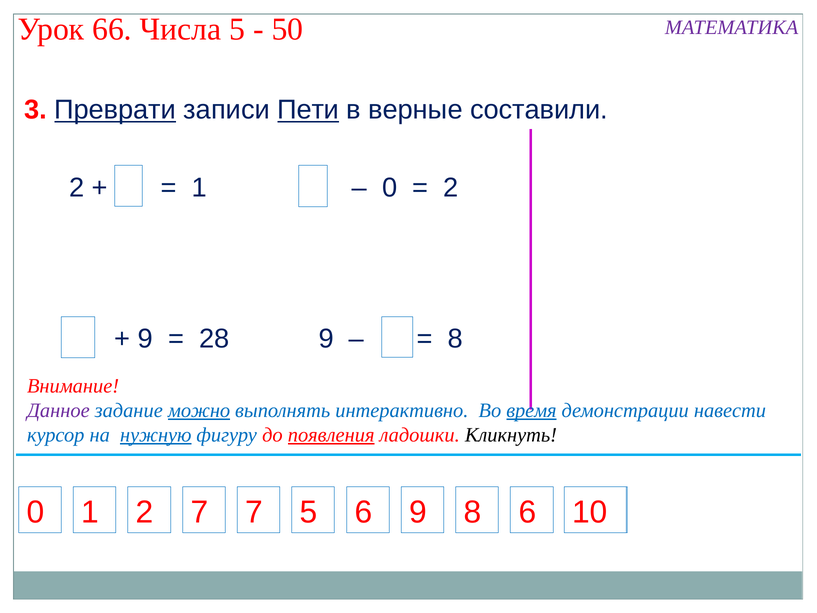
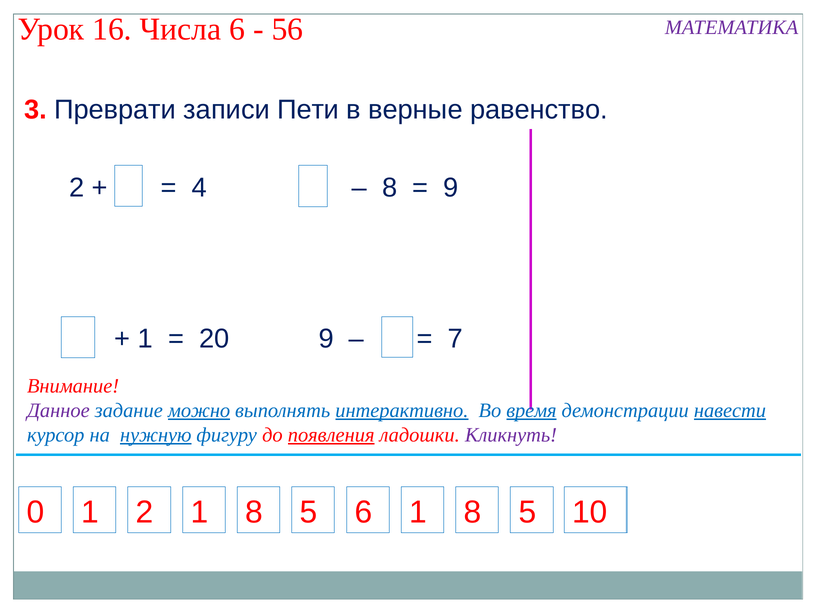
66: 66 -> 16
Числа 5: 5 -> 6
50: 50 -> 56
Преврати underline: present -> none
Пети underline: present -> none
составили: составили -> равенство
1 at (199, 188): 1 -> 4
0 at (390, 188): 0 -> 8
2 at (451, 188): 2 -> 9
9 at (145, 339): 9 -> 1
28: 28 -> 20
8 at (455, 339): 8 -> 7
интерактивно underline: none -> present
навести underline: none -> present
Кликнуть colour: black -> purple
7 at (199, 512): 7 -> 1
2 7: 7 -> 8
5 9: 9 -> 1
8 6: 6 -> 5
